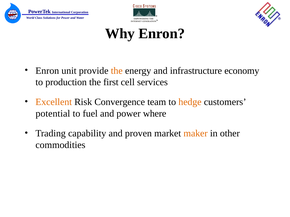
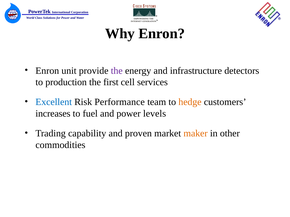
the at (117, 71) colour: orange -> purple
economy: economy -> detectors
Excellent colour: orange -> blue
Convergence: Convergence -> Performance
potential: potential -> increases
where: where -> levels
